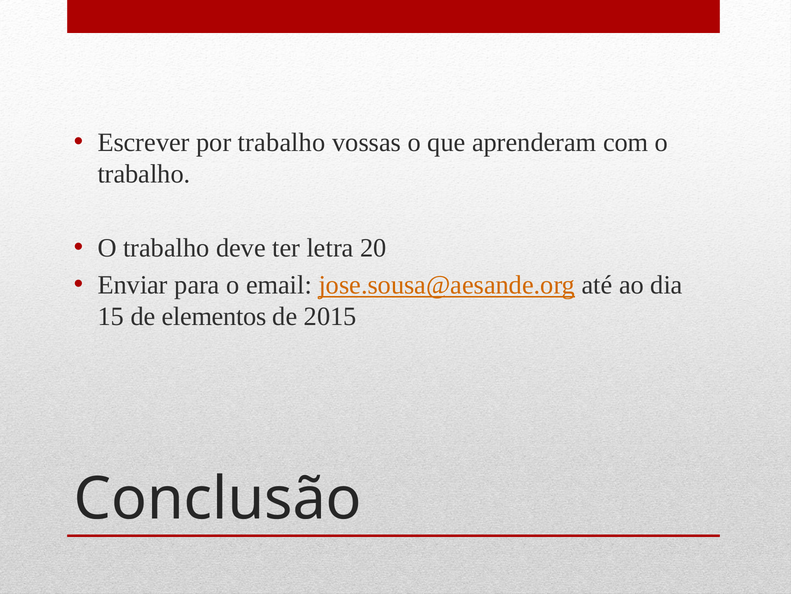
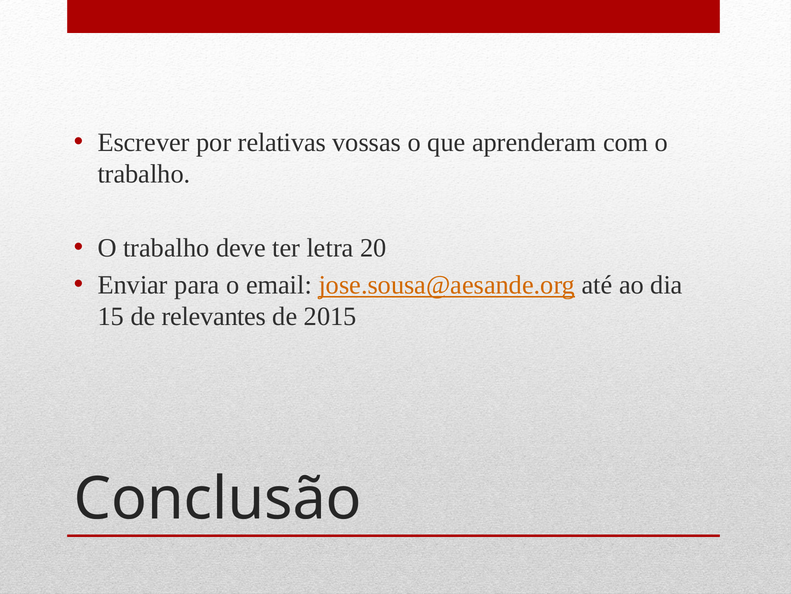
por trabalho: trabalho -> relativas
elementos: elementos -> relevantes
